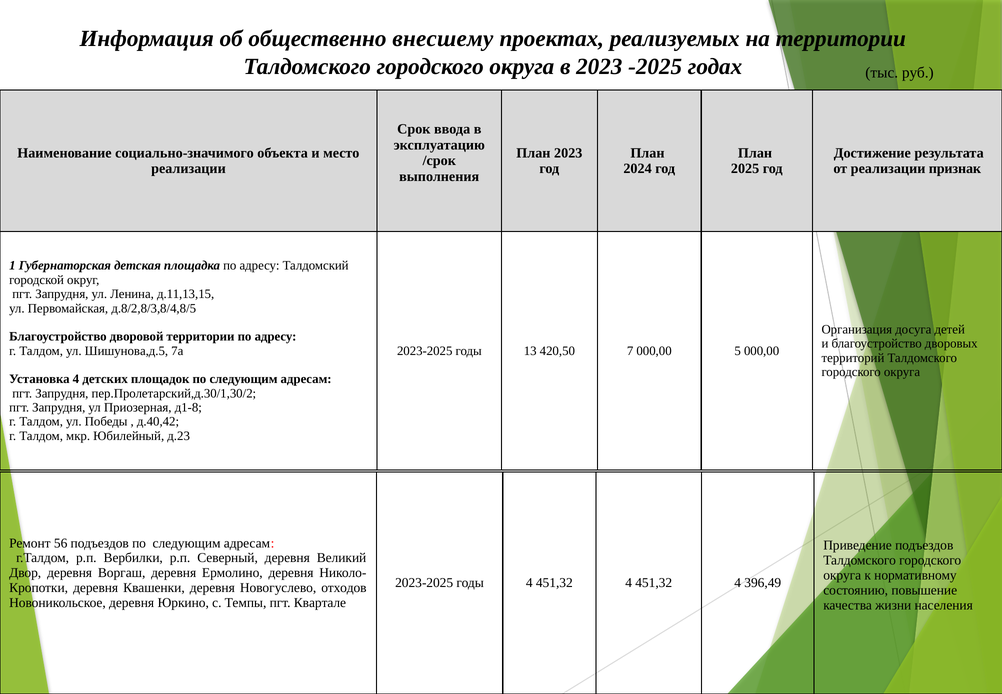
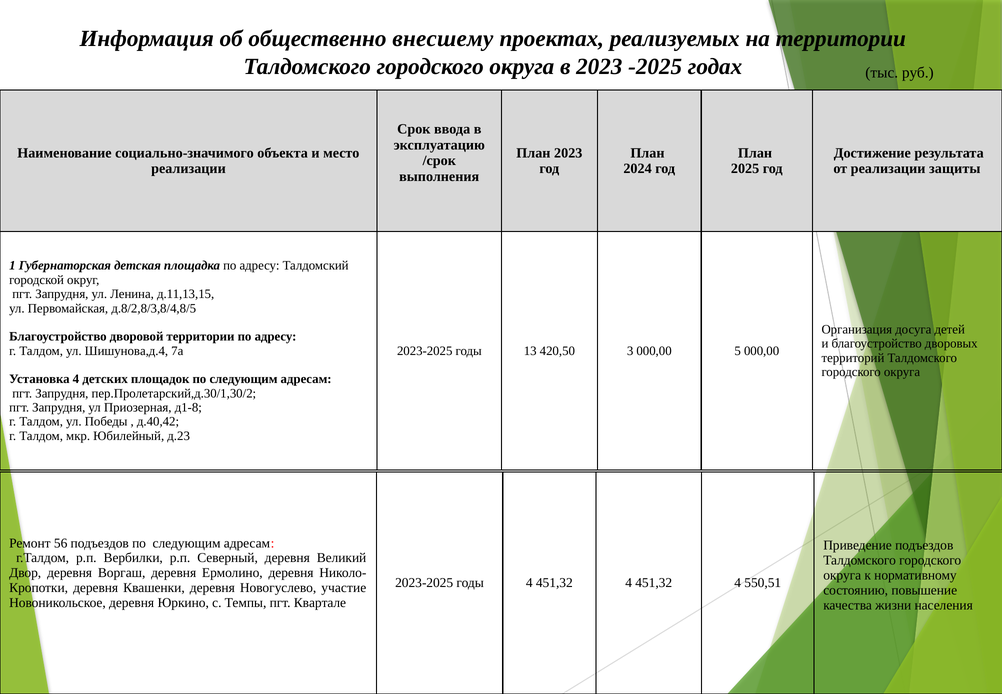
признак: признак -> защиты
Шишунова,д.5: Шишунова,д.5 -> Шишунова,д.4
7: 7 -> 3
396,49: 396,49 -> 550,51
отходов: отходов -> участие
